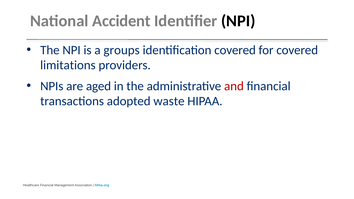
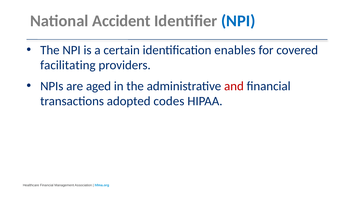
NPI at (238, 21) colour: black -> blue
groups: groups -> certain
identification covered: covered -> enables
limitations: limitations -> facilitating
waste: waste -> codes
